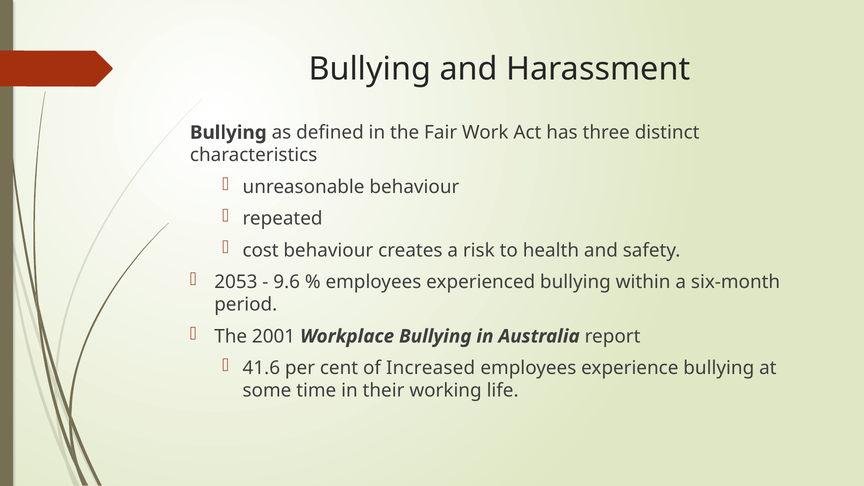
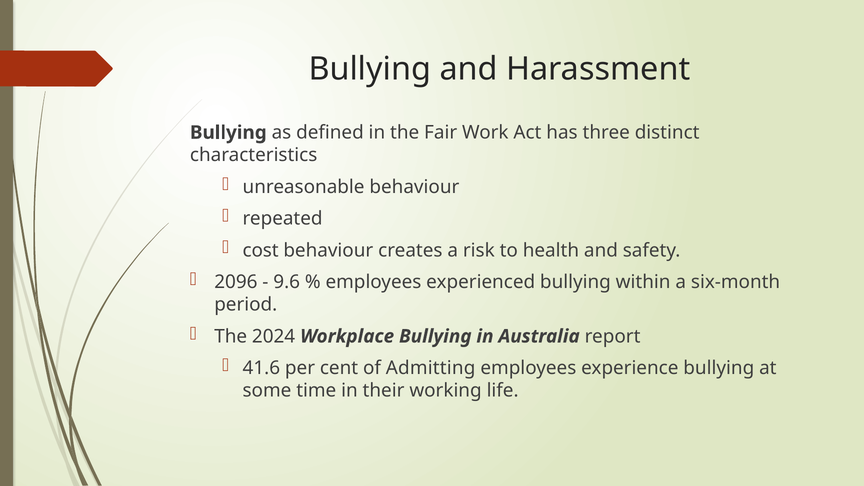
2053: 2053 -> 2096
2001: 2001 -> 2024
Increased: Increased -> Admitting
